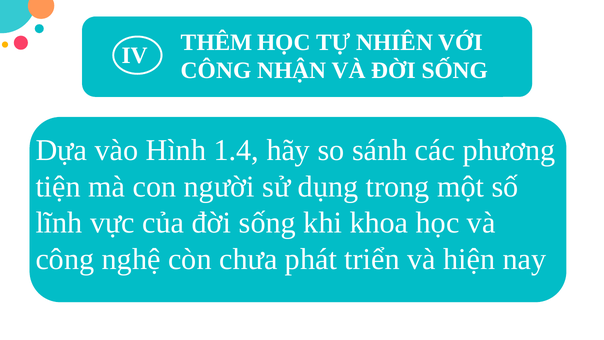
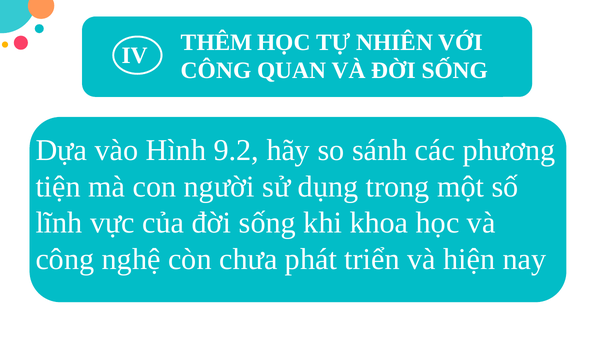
NHẬN: NHẬN -> QUAN
1.4: 1.4 -> 9.2
